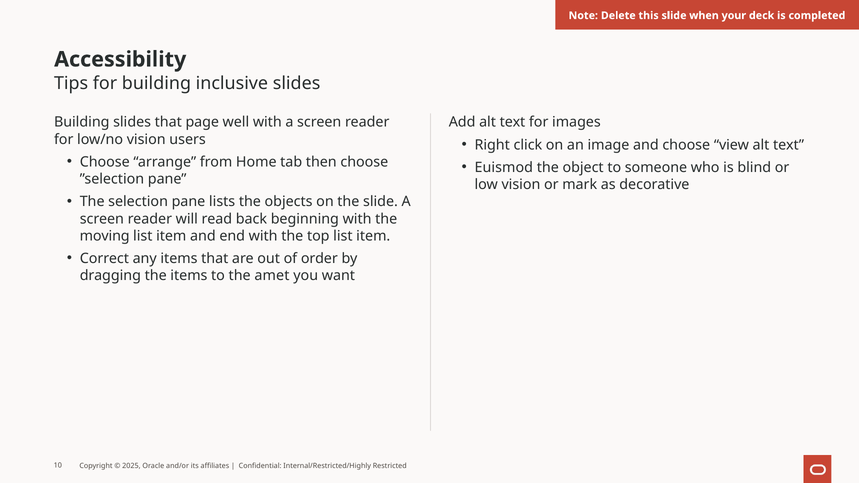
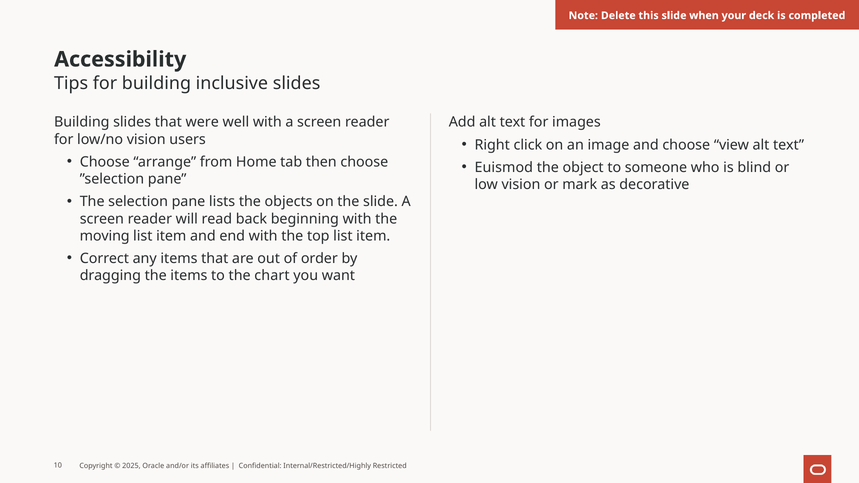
page: page -> were
amet: amet -> chart
